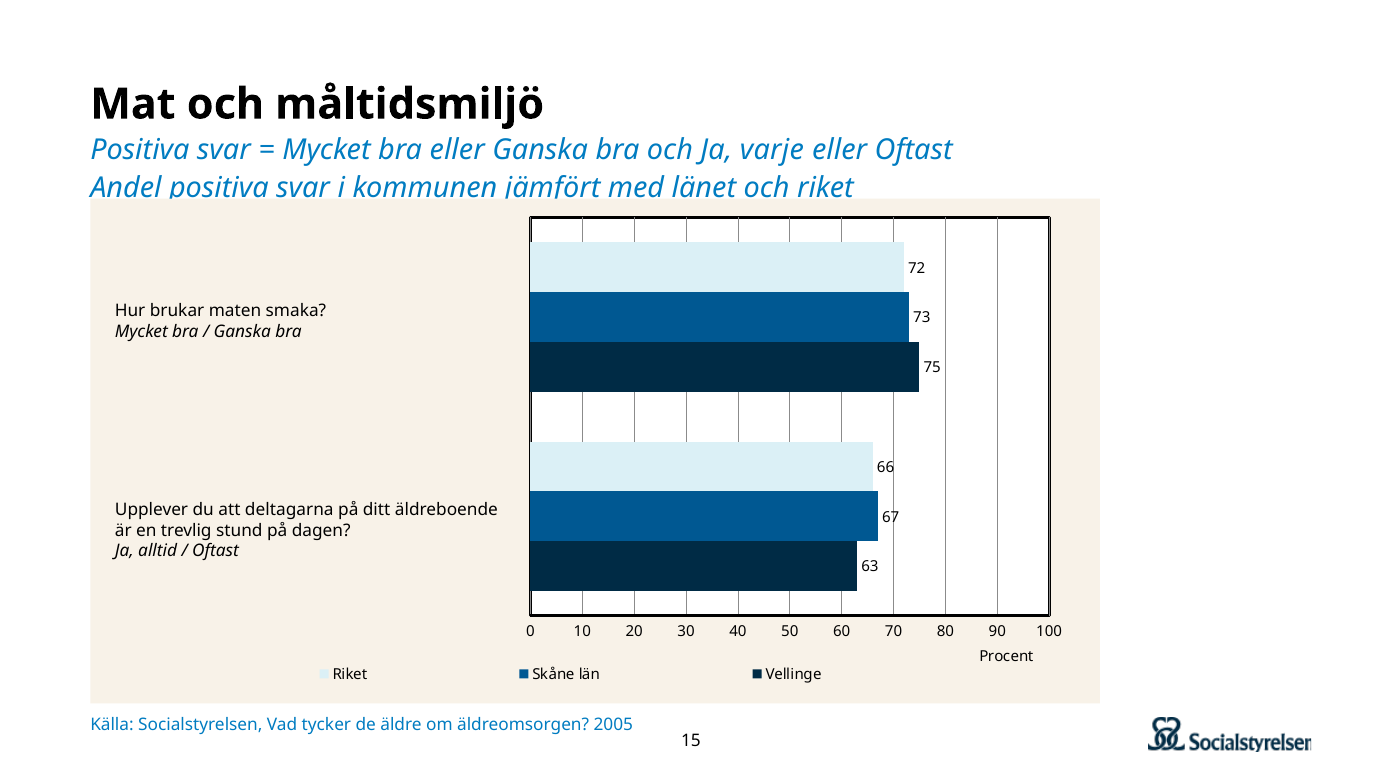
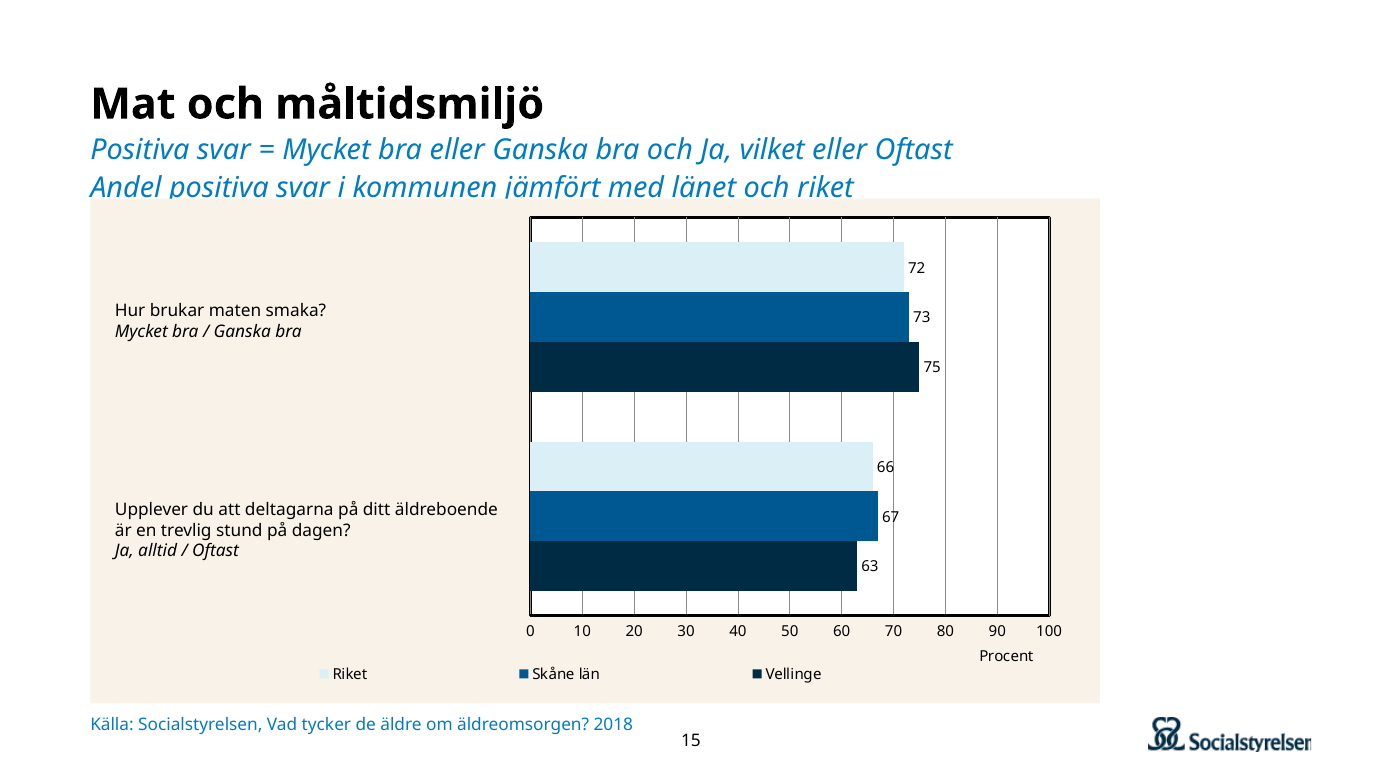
varje: varje -> vilket
2005: 2005 -> 2018
